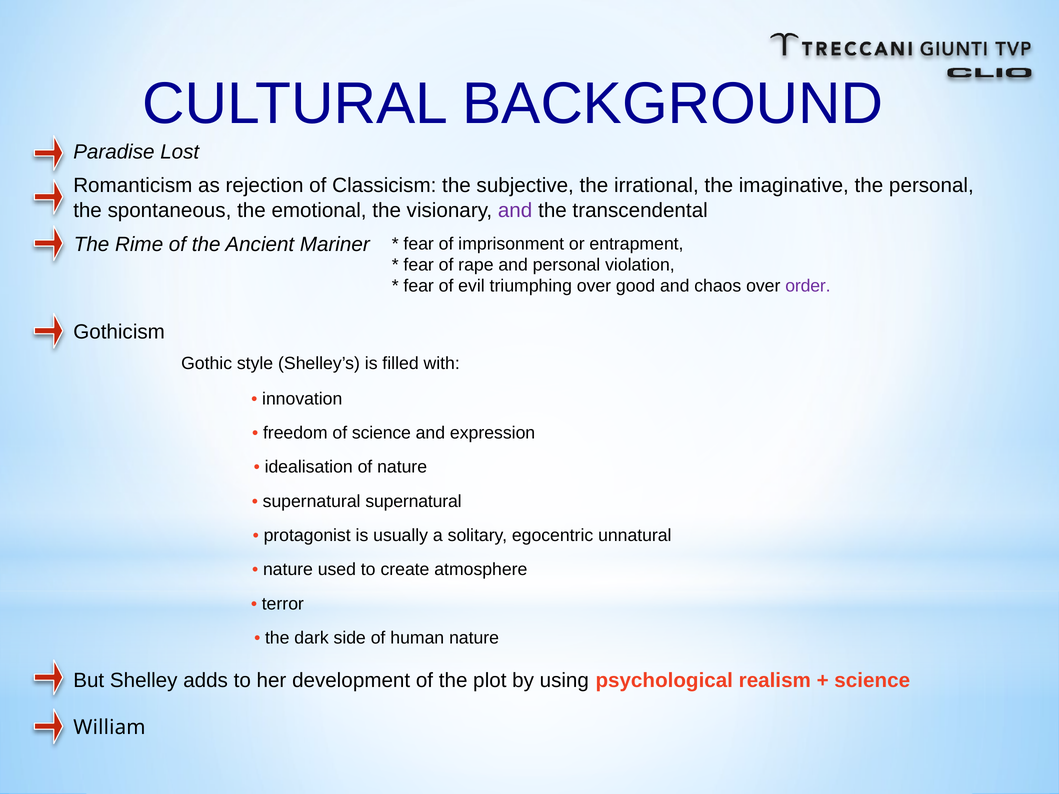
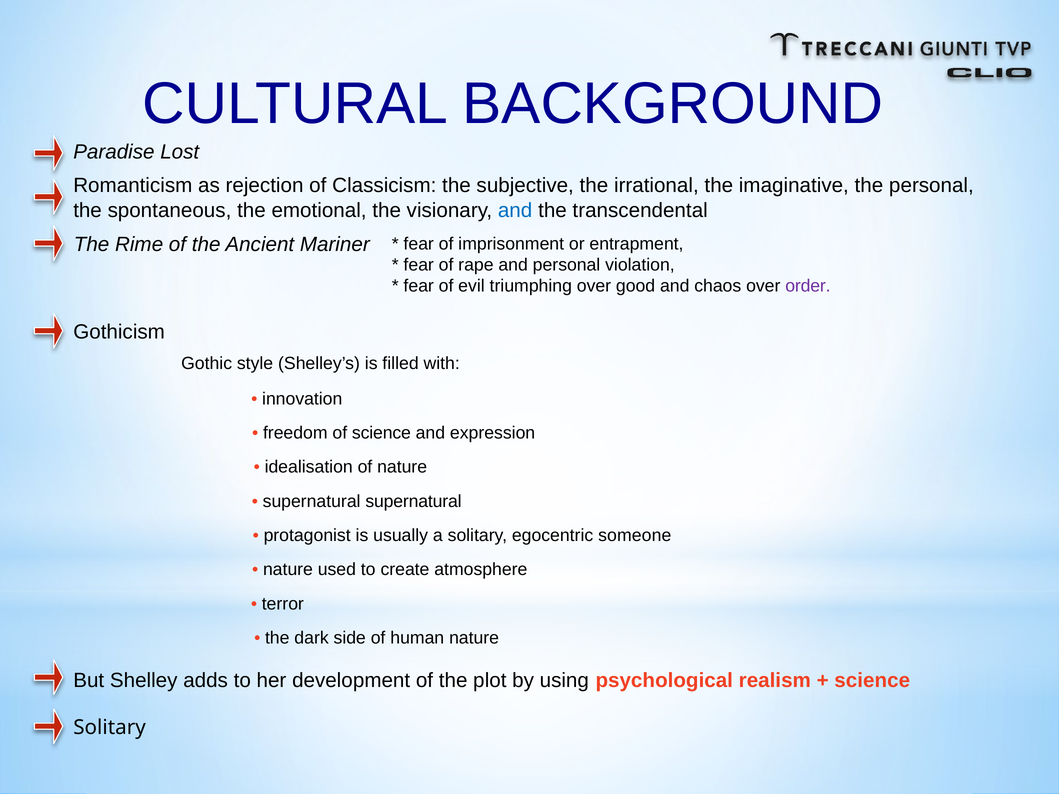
and at (515, 210) colour: purple -> blue
unnatural: unnatural -> someone
William at (109, 728): William -> Solitary
